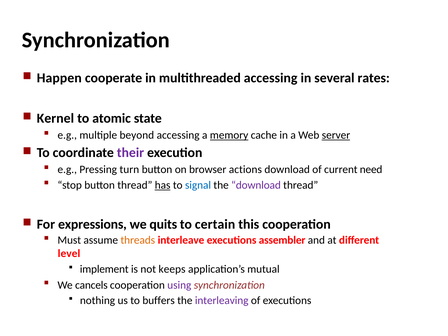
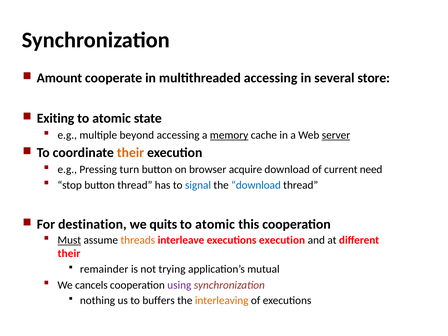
Happen: Happen -> Amount
rates: rates -> store
Kernel: Kernel -> Exiting
their at (130, 153) colour: purple -> orange
actions: actions -> acquire
has underline: present -> none
download at (256, 185) colour: purple -> blue
expressions: expressions -> destination
certain at (215, 224): certain -> atomic
Must underline: none -> present
executions assembler: assembler -> execution
level at (69, 254): level -> their
implement: implement -> remainder
keeps: keeps -> trying
interleaving colour: purple -> orange
